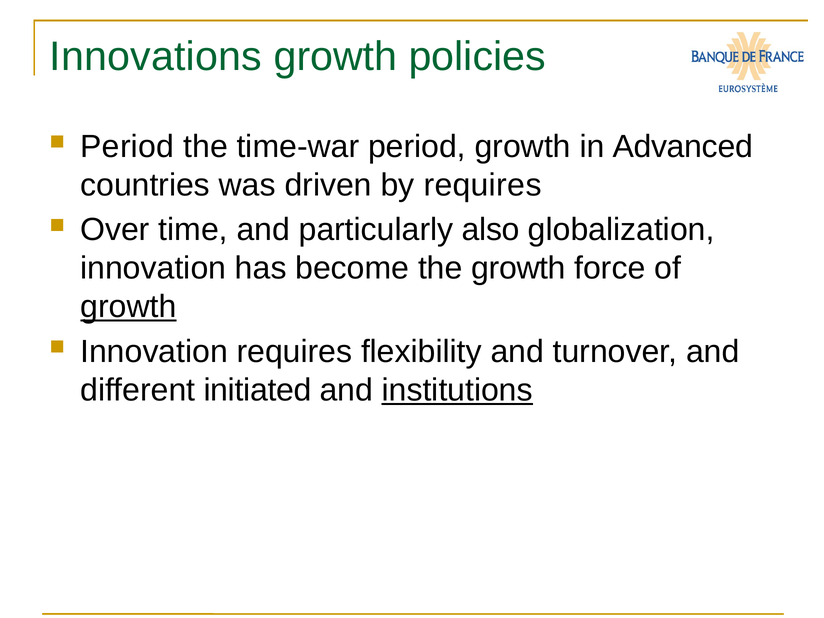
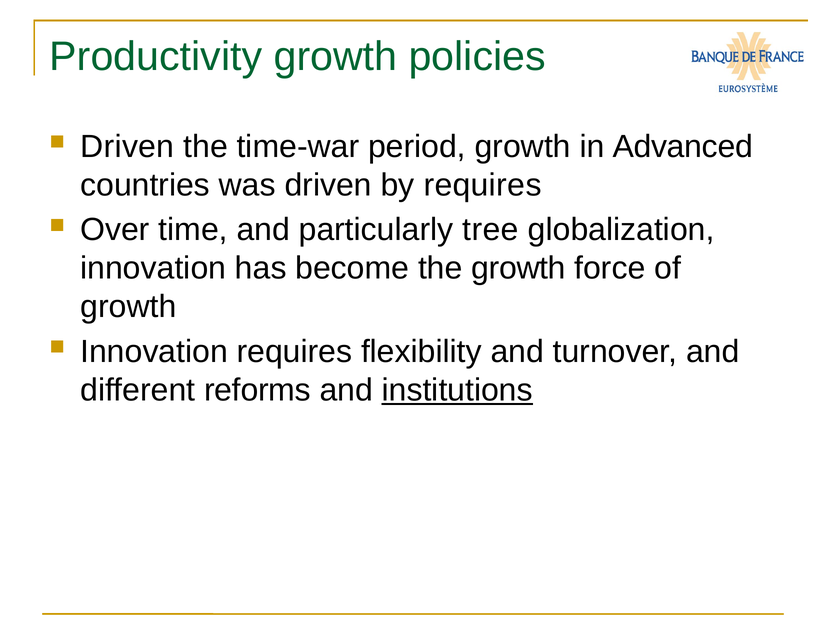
Innovations: Innovations -> Productivity
Period at (127, 146): Period -> Driven
also: also -> tree
growth at (128, 307) underline: present -> none
initiated: initiated -> reforms
